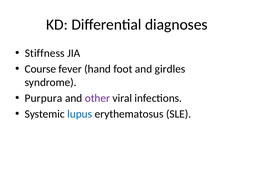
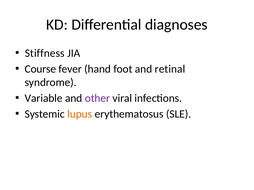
girdles: girdles -> retinal
Purpura: Purpura -> Variable
lupus colour: blue -> orange
